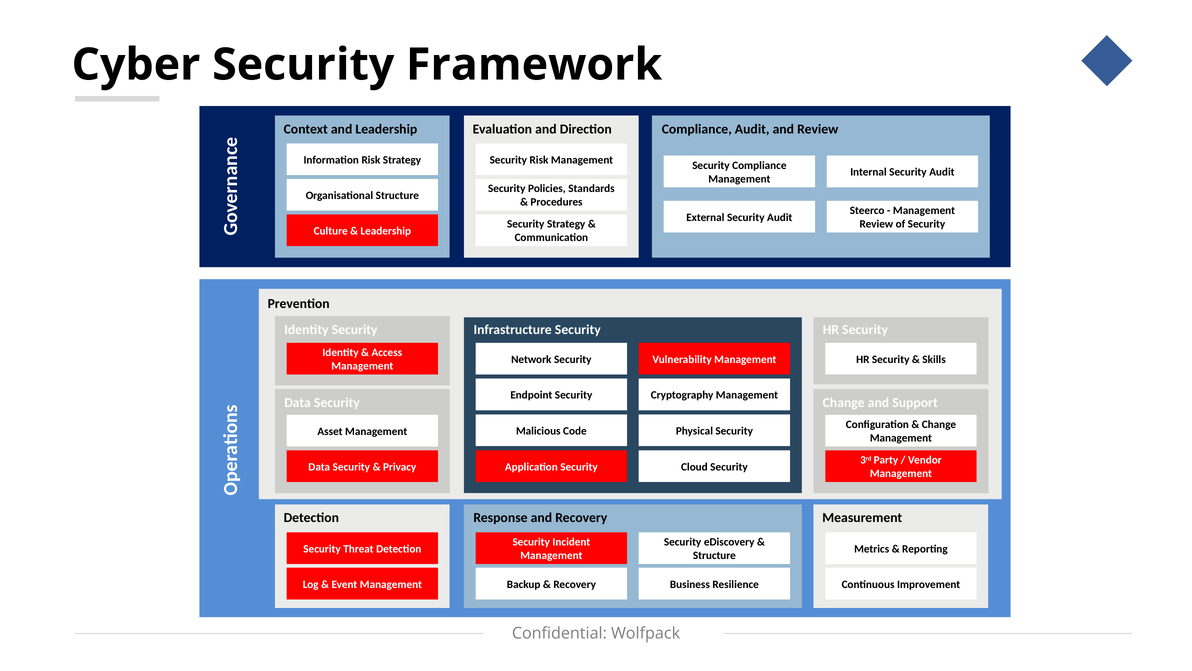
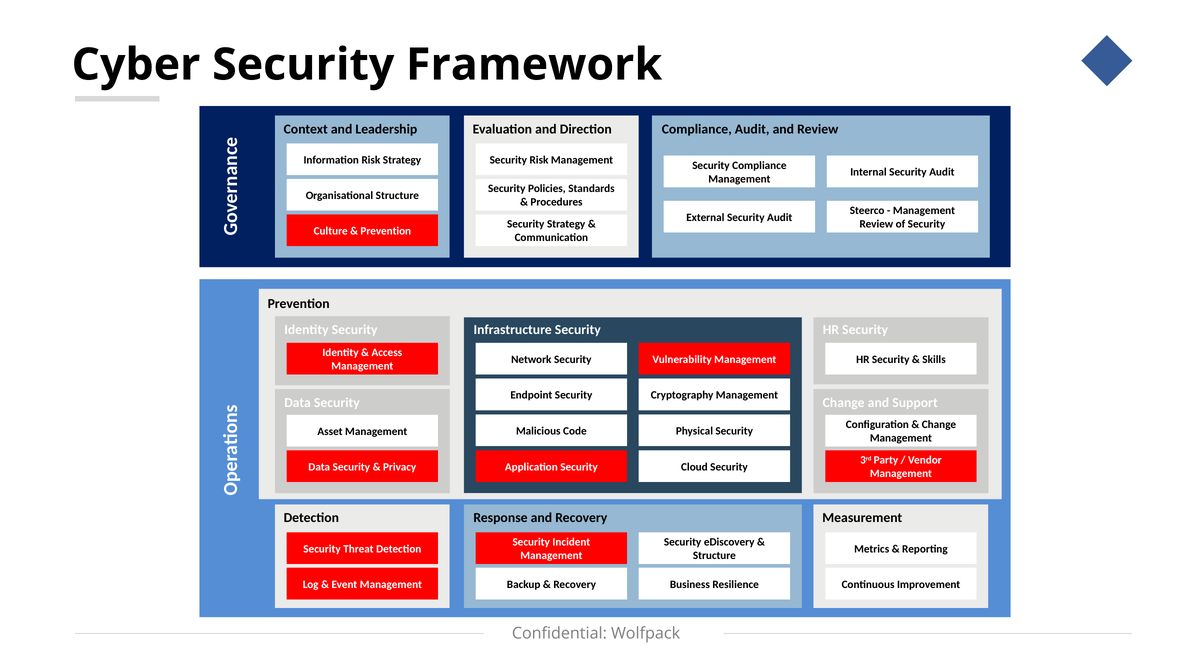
Leadership at (386, 231): Leadership -> Prevention
